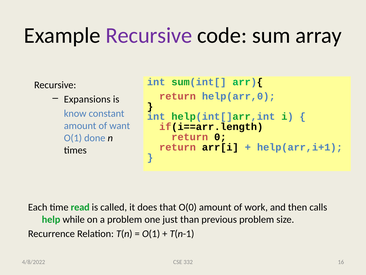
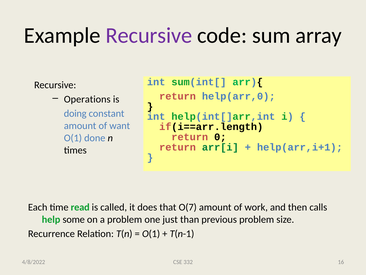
Expansions: Expansions -> Operations
know: know -> doing
arr[i colour: black -> green
O(0: O(0 -> O(7
while: while -> some
